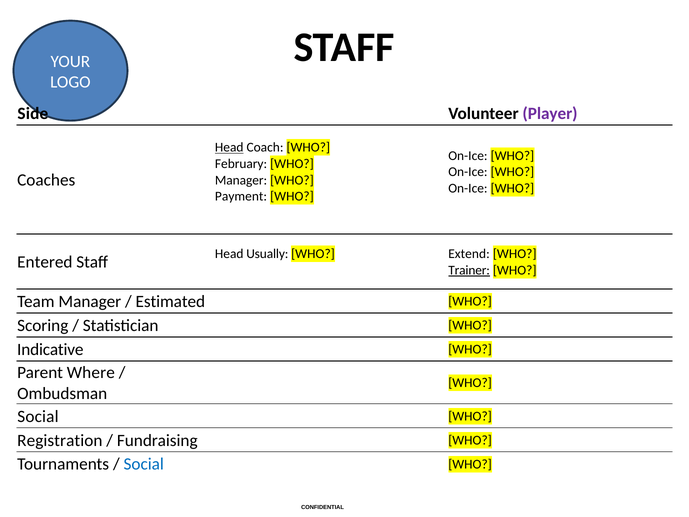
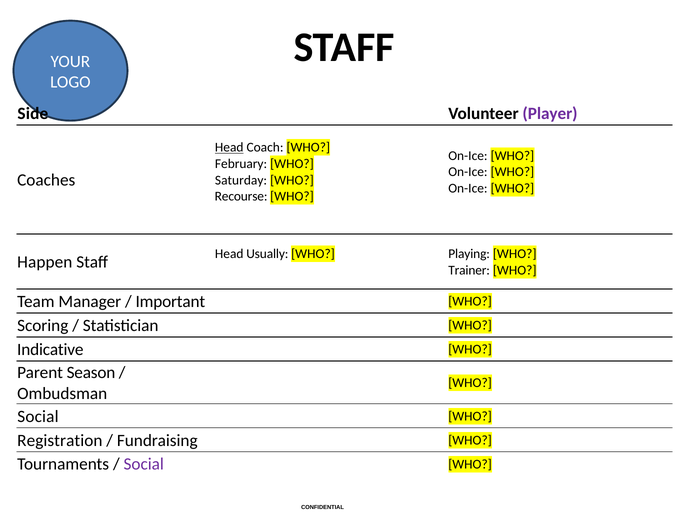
Manager at (241, 180): Manager -> Saturday
Payment: Payment -> Recourse
Entered: Entered -> Happen
Extend: Extend -> Playing
Trainer underline: present -> none
Estimated: Estimated -> Important
Where: Where -> Season
Social at (144, 464) colour: blue -> purple
